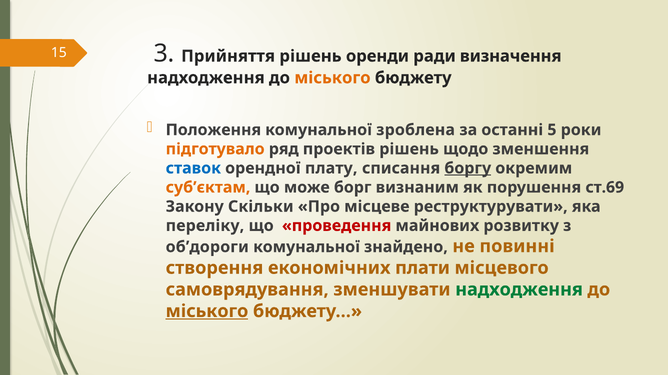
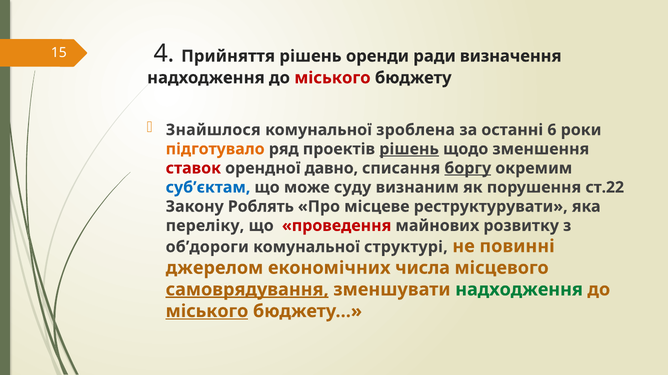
3: 3 -> 4
міського at (332, 78) colour: orange -> red
Положення: Положення -> Знайшлося
5: 5 -> 6
рішень at (409, 149) underline: none -> present
ставок colour: blue -> red
плату: плату -> давно
суб’єктам colour: orange -> blue
борг: борг -> суду
ст.69: ст.69 -> ст.22
Скільки: Скільки -> Роблять
знайдено: знайдено -> структурі
створення: створення -> джерелом
плати: плати -> числа
самоврядування underline: none -> present
